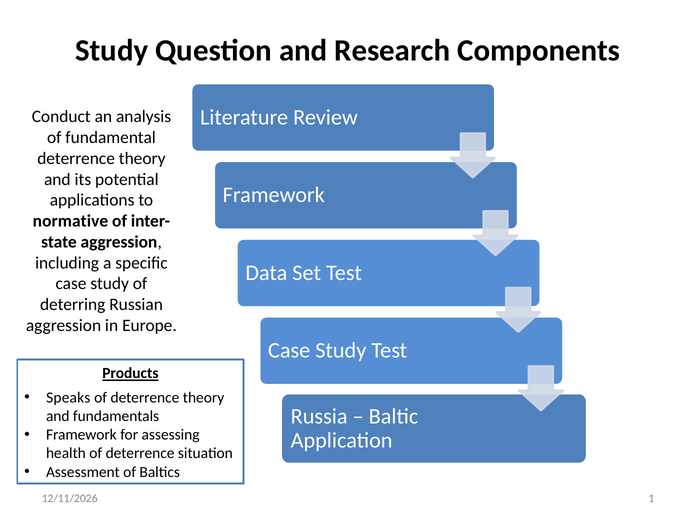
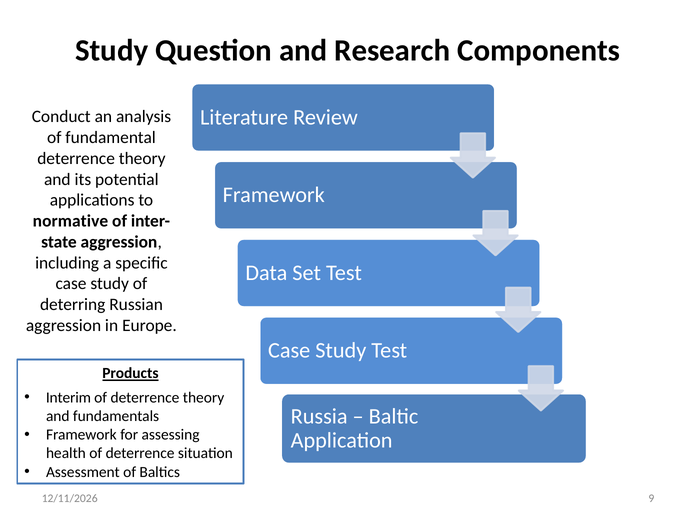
Speaks: Speaks -> Interim
1: 1 -> 9
